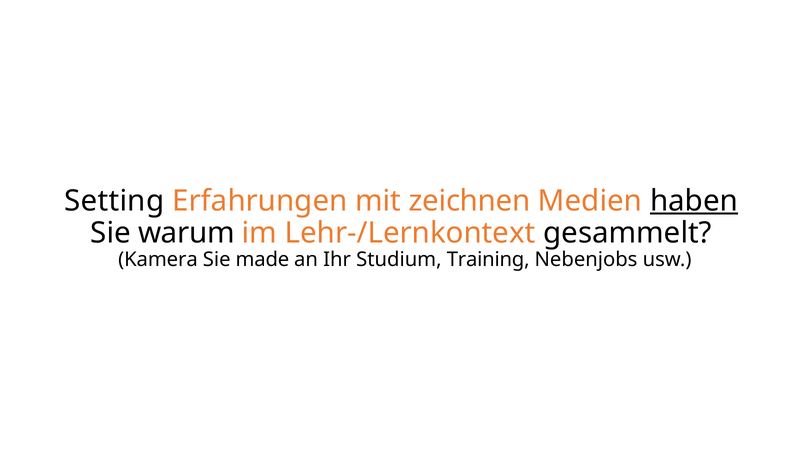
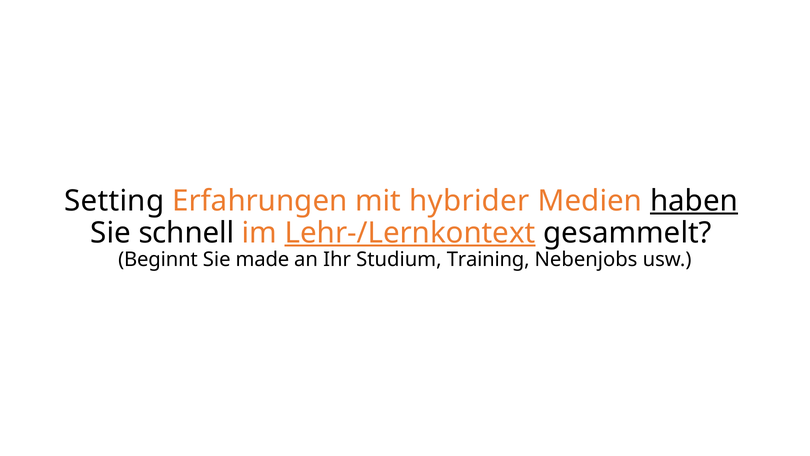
zeichnen: zeichnen -> hybrider
warum: warum -> schnell
Lehr-/Lernkontext underline: none -> present
Kamera: Kamera -> Beginnt
